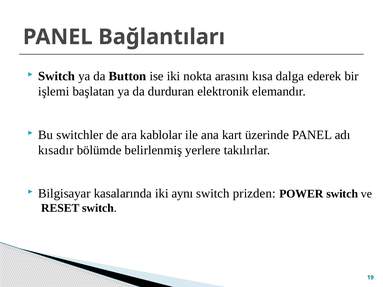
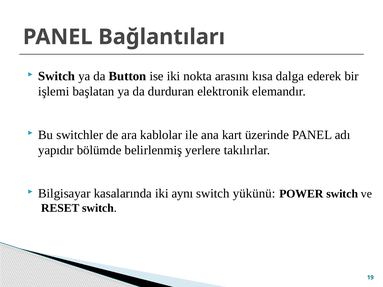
kısadır: kısadır -> yapıdır
prizden: prizden -> yükünü
